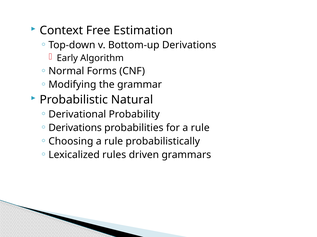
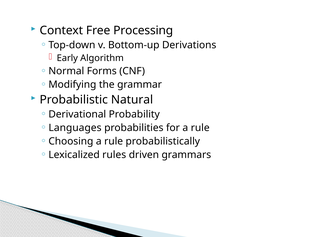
Estimation: Estimation -> Processing
Derivations at (75, 128): Derivations -> Languages
